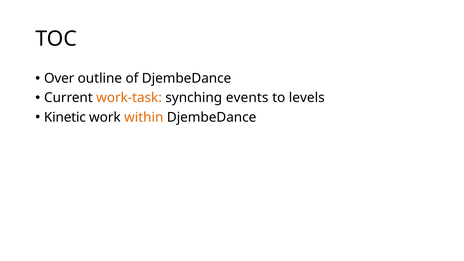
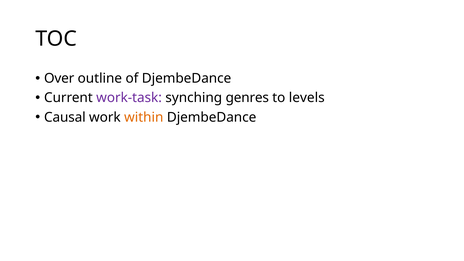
work-task colour: orange -> purple
events: events -> genres
Kinetic: Kinetic -> Causal
